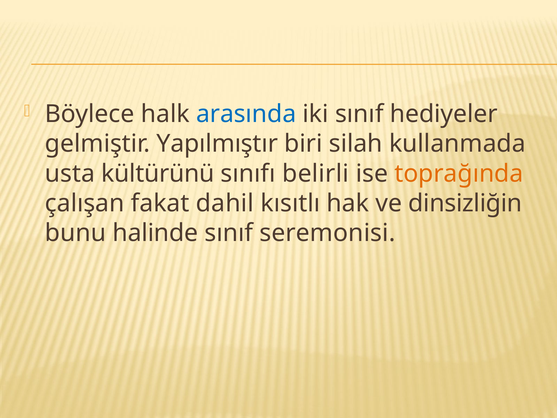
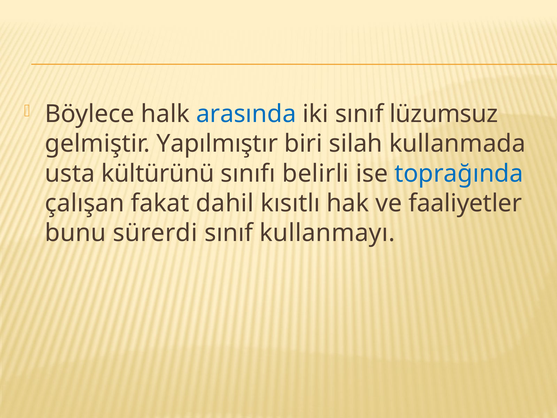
hediyeler: hediyeler -> lüzumsuz
toprağında colour: orange -> blue
dinsizliğin: dinsizliğin -> faaliyetler
halinde: halinde -> sürerdi
seremonisi: seremonisi -> kullanmayı
